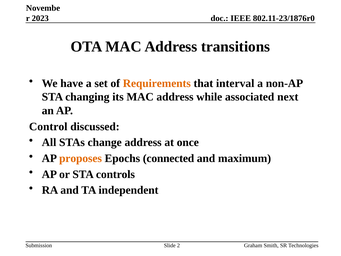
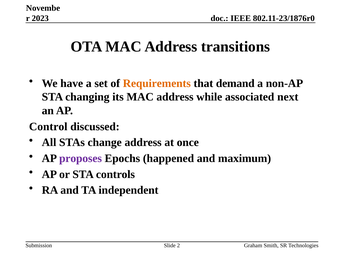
interval: interval -> demand
proposes colour: orange -> purple
connected: connected -> happened
